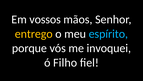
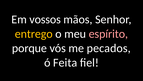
espírito colour: light blue -> pink
invoquei: invoquei -> pecados
Filho: Filho -> Feita
